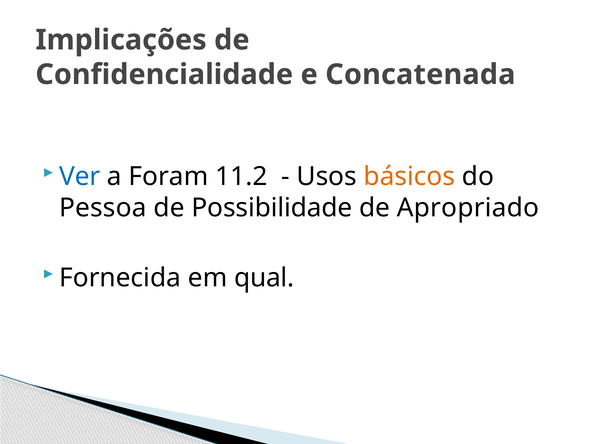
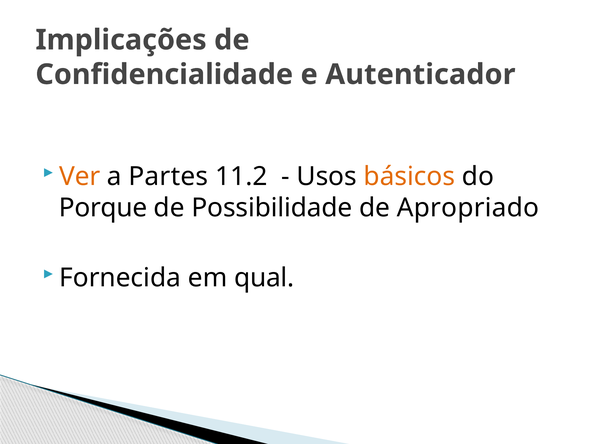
Concatenada: Concatenada -> Autenticador
Ver colour: blue -> orange
Foram: Foram -> Partes
Pessoa: Pessoa -> Porque
